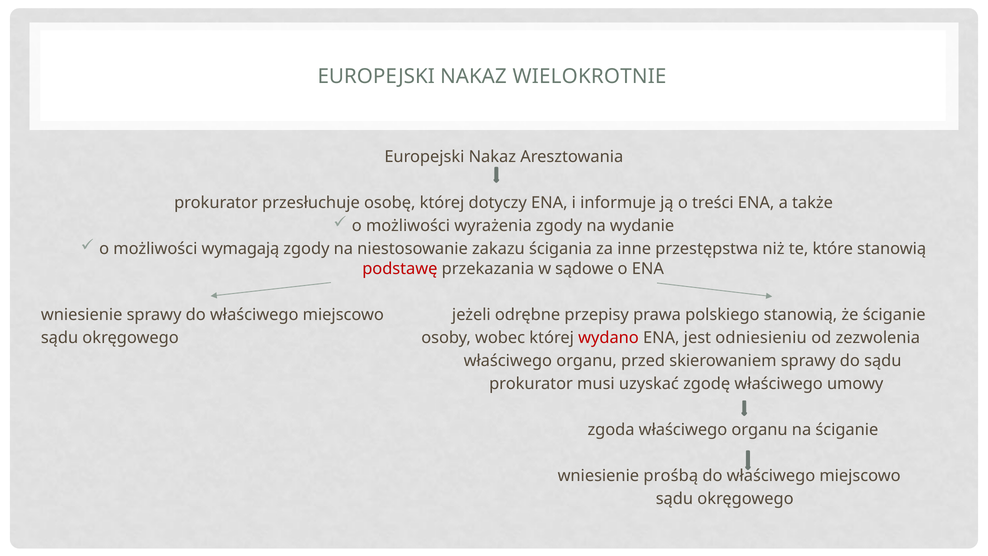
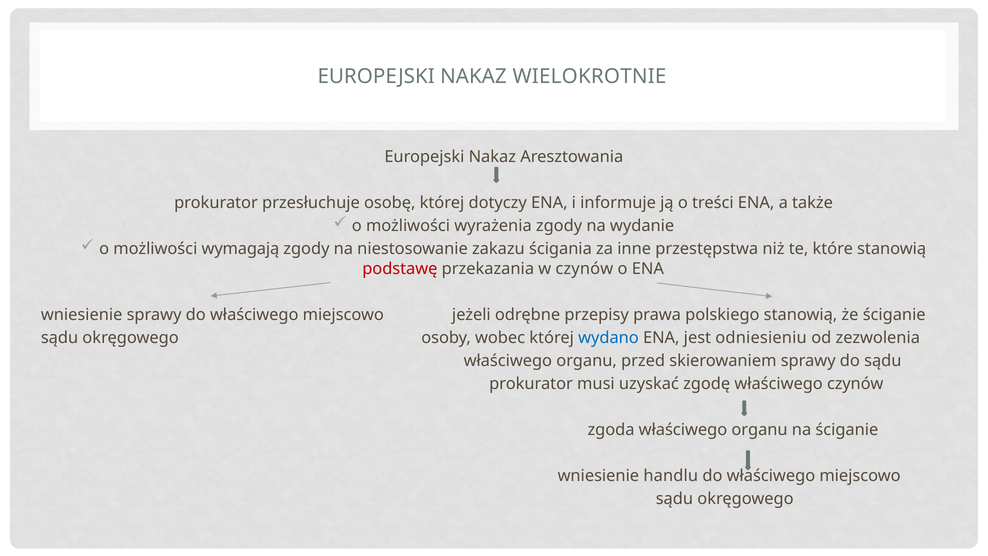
w sądowe: sądowe -> czynów
wydano colour: red -> blue
właściwego umowy: umowy -> czynów
prośbą: prośbą -> handlu
